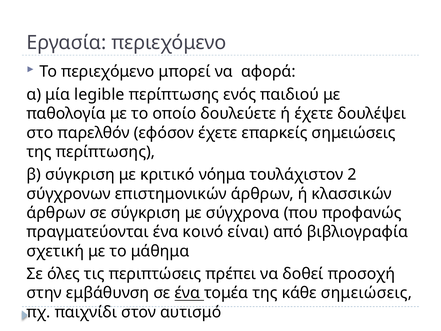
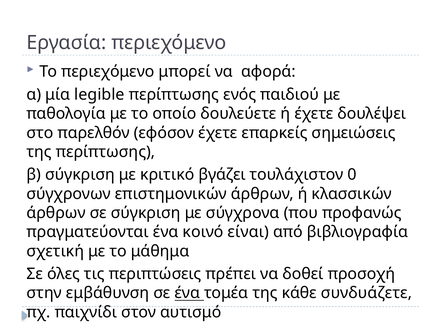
νόημα: νόημα -> βγάζει
2: 2 -> 0
κάθε σημειώσεις: σημειώσεις -> συνδυάζετε
